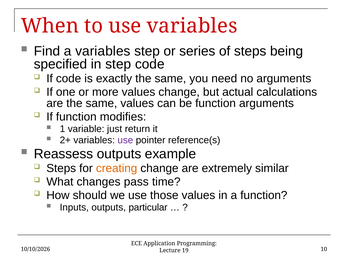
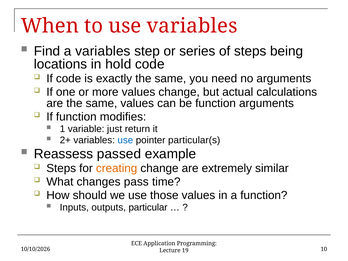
specified: specified -> locations
in step: step -> hold
use at (125, 140) colour: purple -> blue
reference(s: reference(s -> particular(s
Reassess outputs: outputs -> passed
